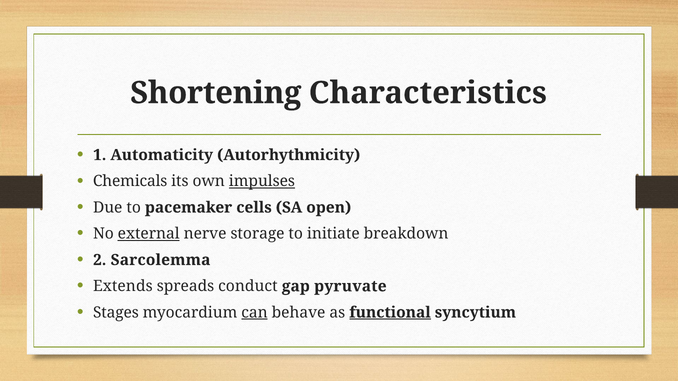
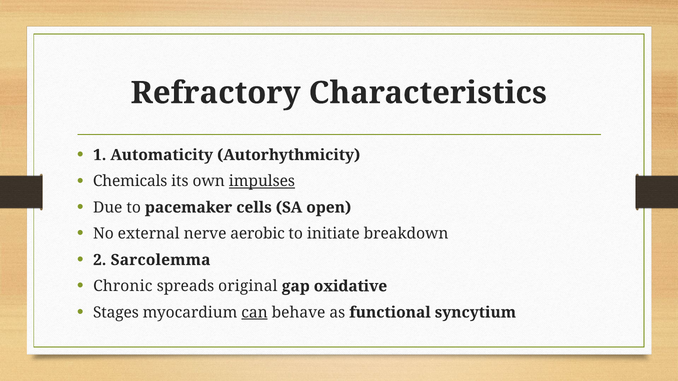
Shortening: Shortening -> Refractory
external underline: present -> none
storage: storage -> aerobic
Extends: Extends -> Chronic
conduct: conduct -> original
pyruvate: pyruvate -> oxidative
functional underline: present -> none
